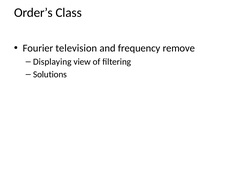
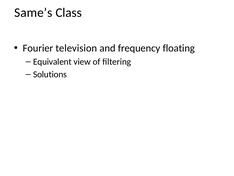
Order’s: Order’s -> Same’s
remove: remove -> floating
Displaying: Displaying -> Equivalent
